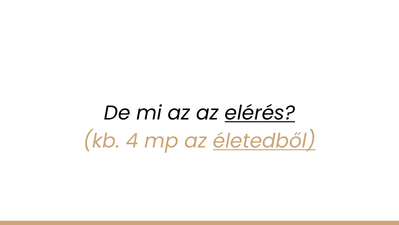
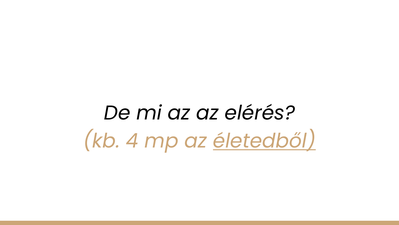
elérés underline: present -> none
